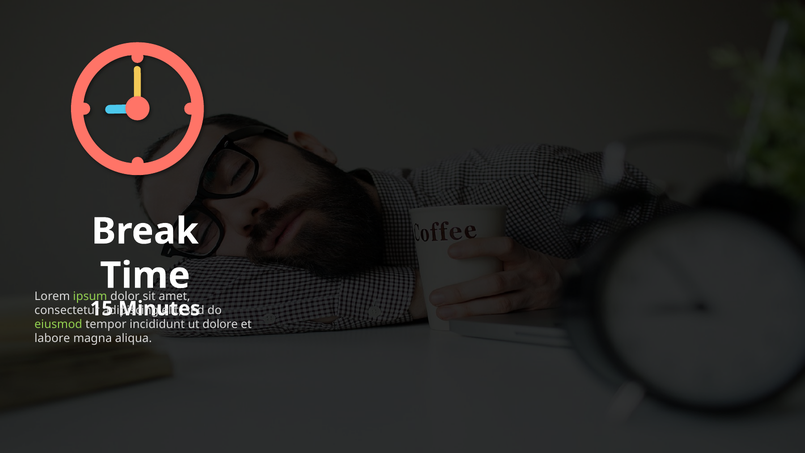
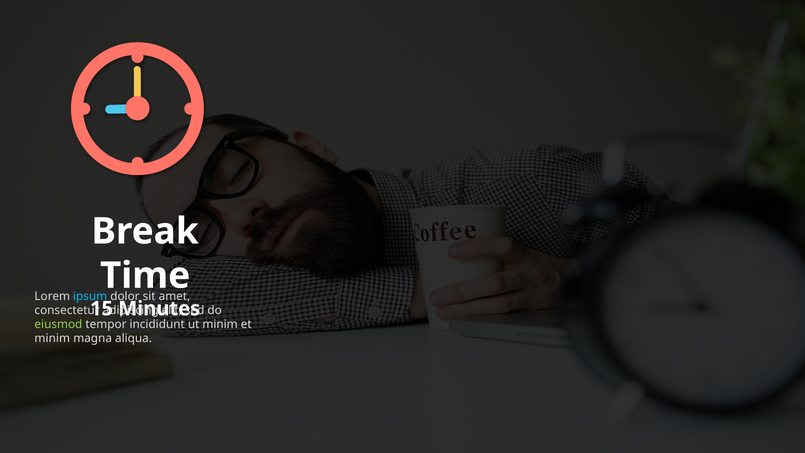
ipsum colour: light green -> light blue
dolore at (220, 324): dolore -> minim
labore at (52, 338): labore -> minim
